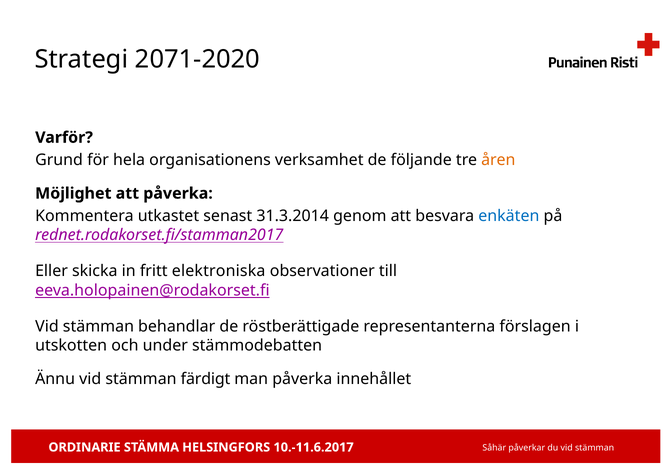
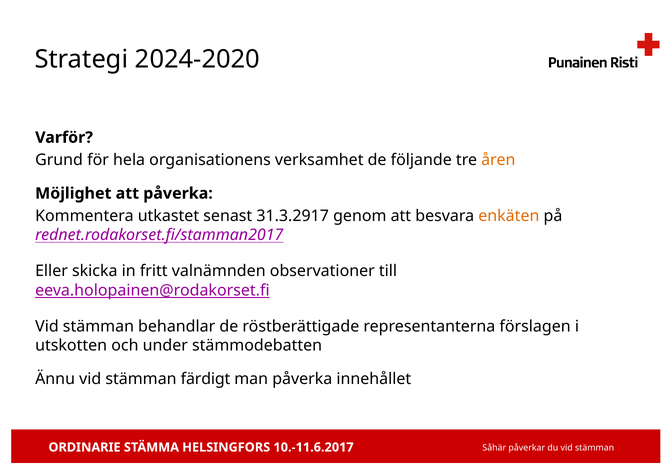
2071-2020: 2071-2020 -> 2024-2020
31.3.2014: 31.3.2014 -> 31.3.2917
enkäten colour: blue -> orange
elektroniska: elektroniska -> valnämnden
